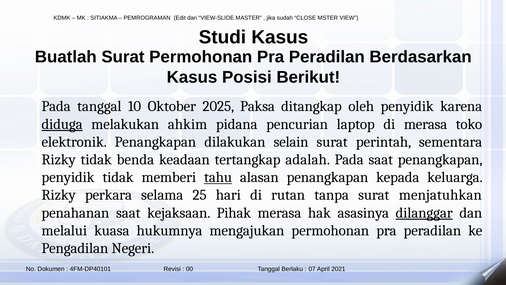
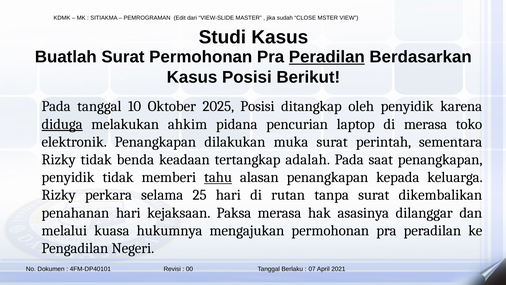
Peradilan at (327, 57) underline: none -> present
2025 Paksa: Paksa -> Posisi
selain: selain -> muka
menjatuhkan: menjatuhkan -> dikembalikan
penahanan saat: saat -> hari
Pihak: Pihak -> Paksa
dilanggar underline: present -> none
